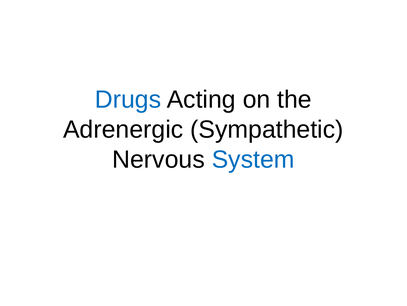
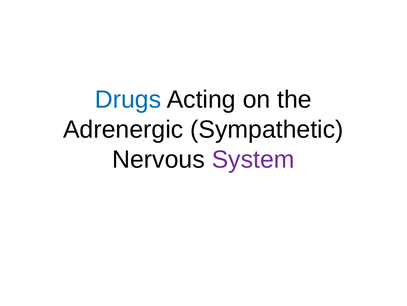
System colour: blue -> purple
